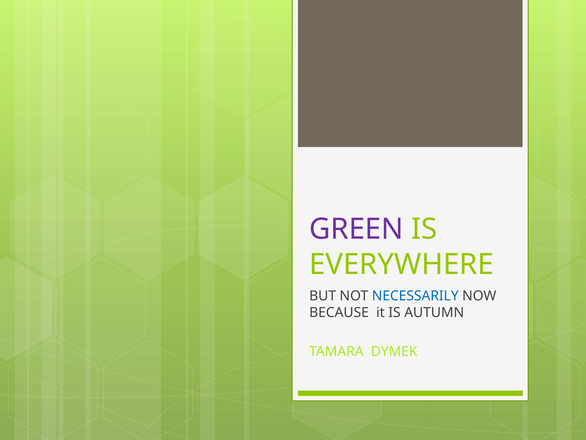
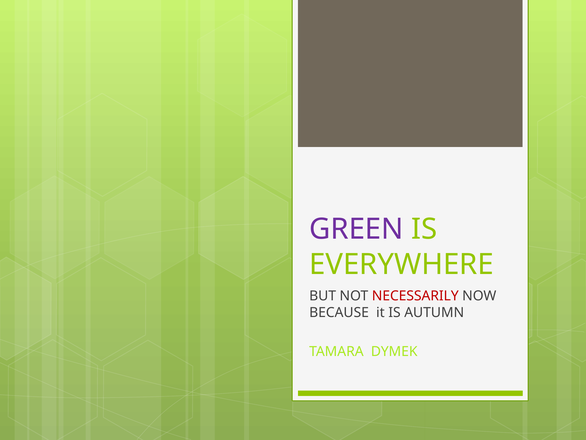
NECESSARILY colour: blue -> red
